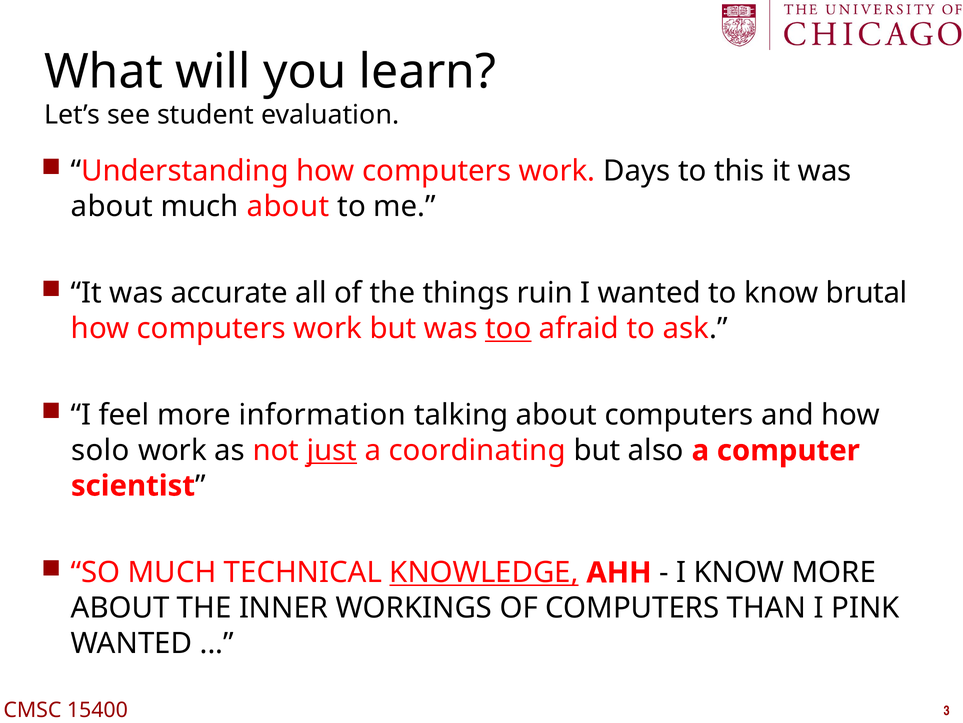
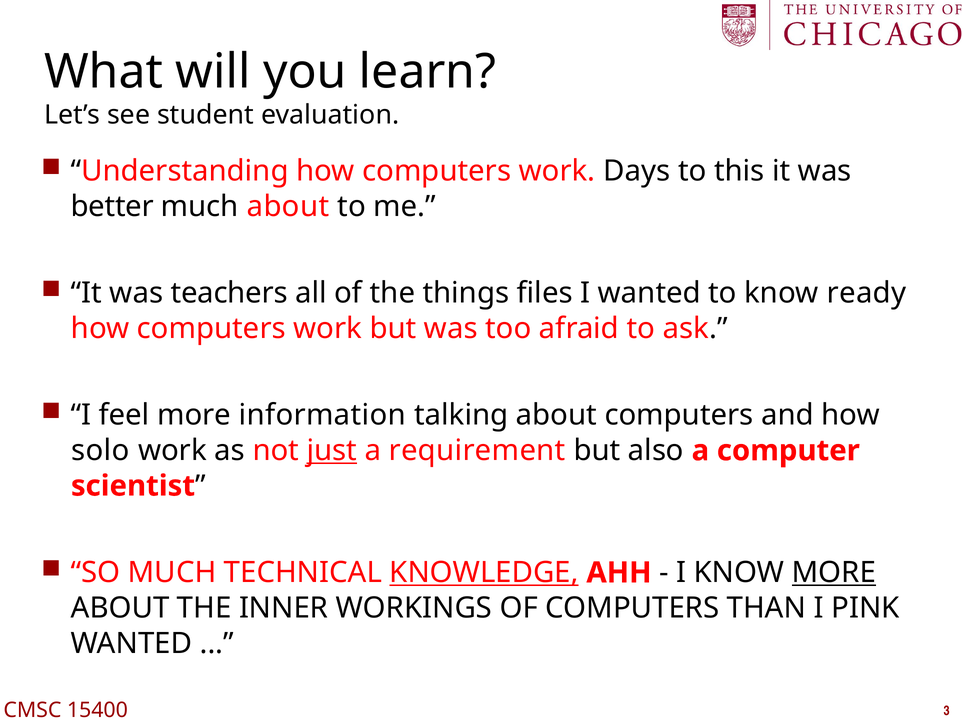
about at (112, 206): about -> better
accurate: accurate -> teachers
ruin: ruin -> files
brutal: brutal -> ready
too underline: present -> none
coordinating: coordinating -> requirement
MORE at (834, 572) underline: none -> present
